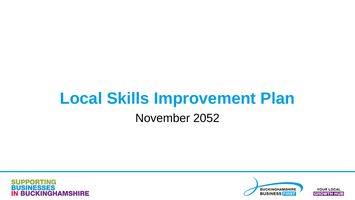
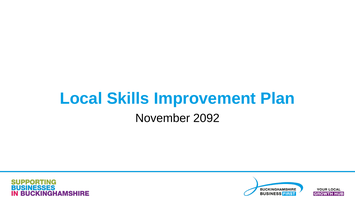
2052: 2052 -> 2092
